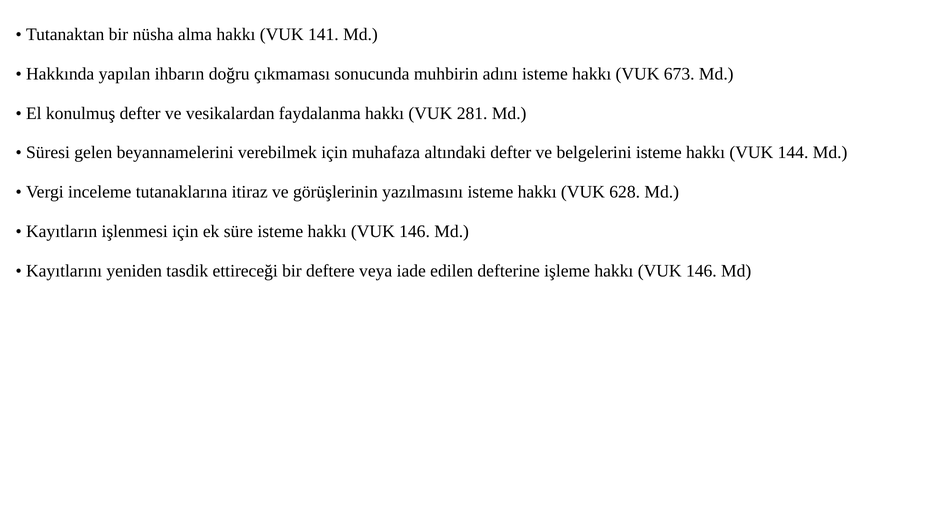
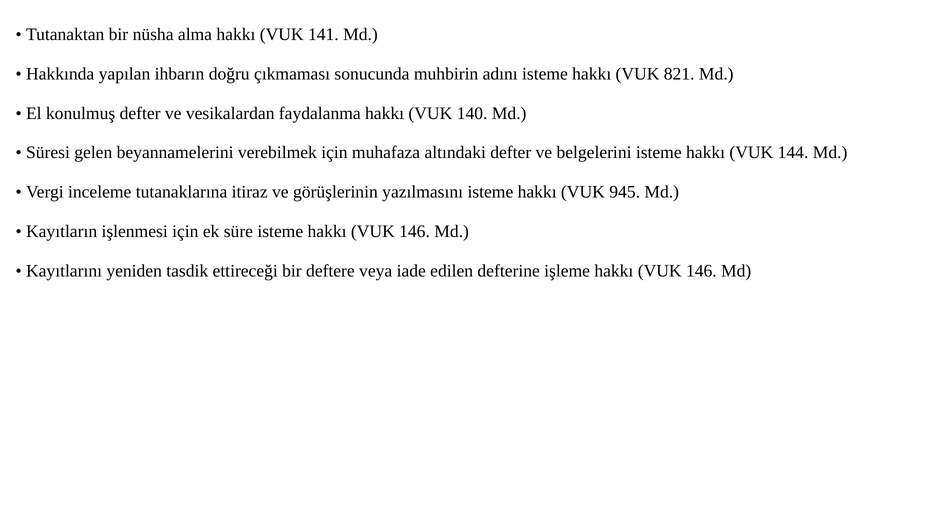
673: 673 -> 821
281: 281 -> 140
628: 628 -> 945
